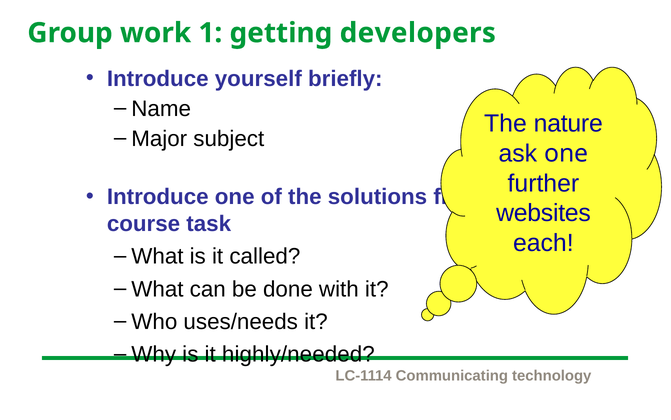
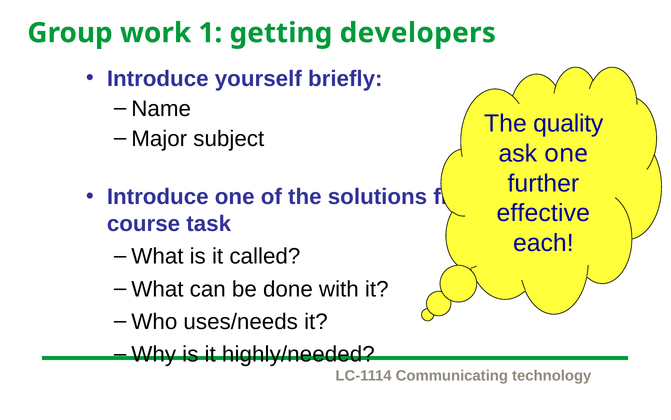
nature: nature -> quality
websites: websites -> effective
